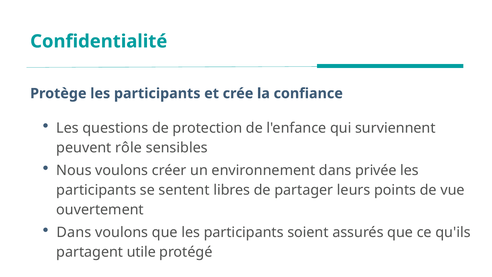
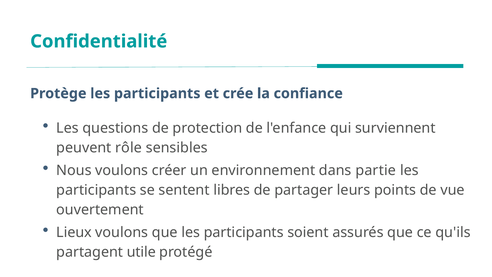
privée: privée -> partie
Dans at (74, 232): Dans -> Lieux
